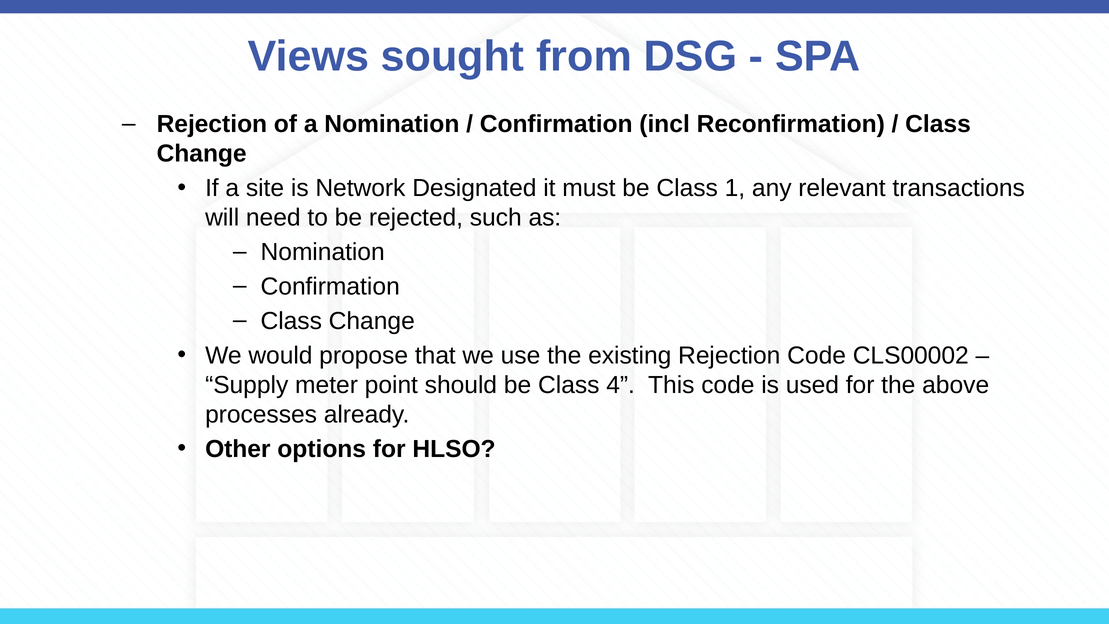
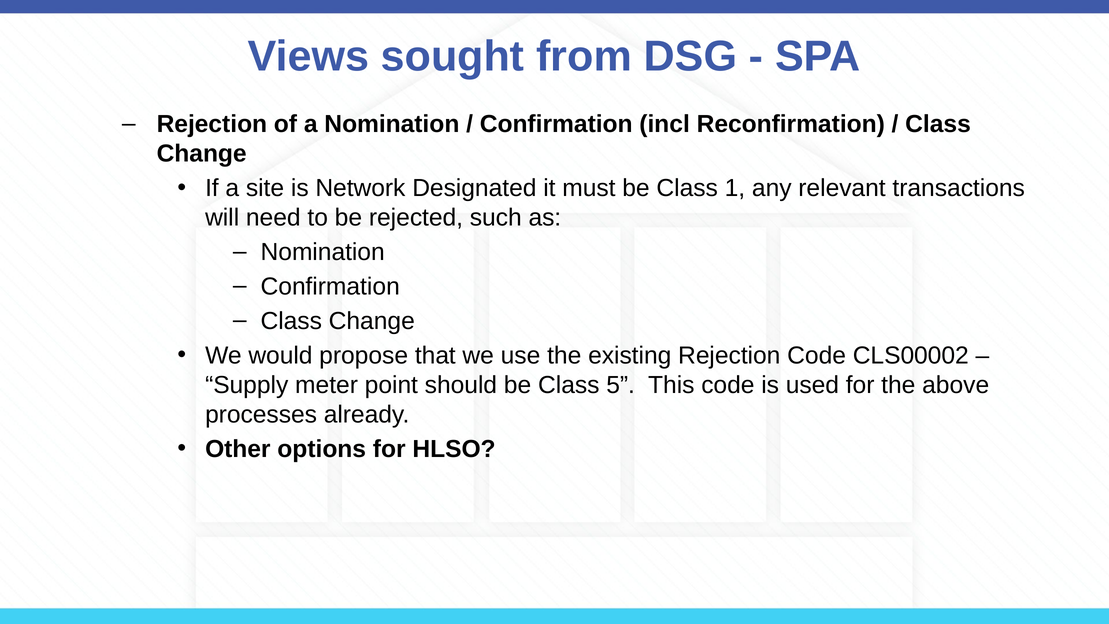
4: 4 -> 5
